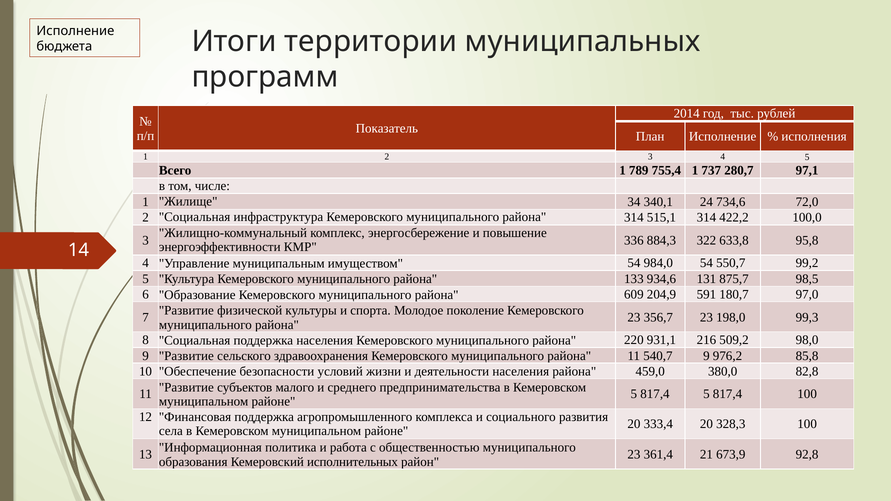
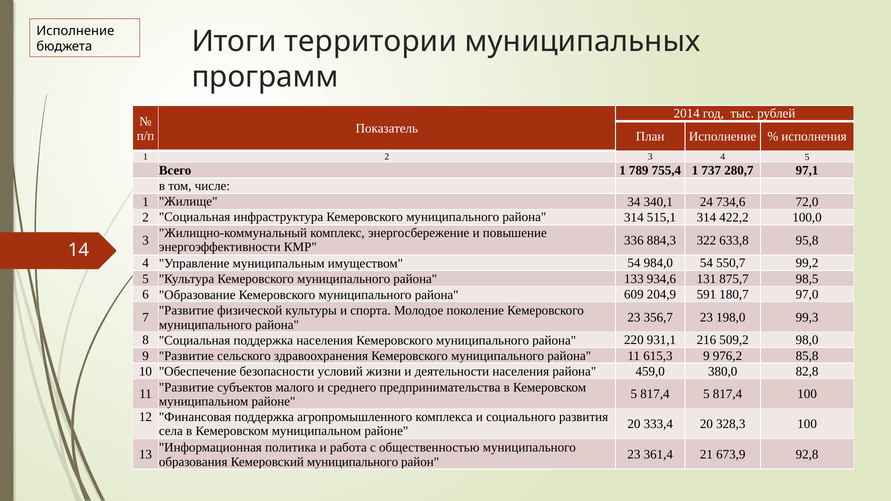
540,7: 540,7 -> 615,3
Кемеровский исполнительных: исполнительных -> муниципального
